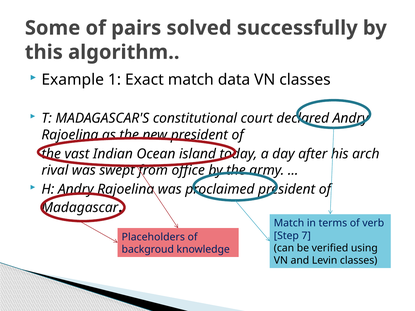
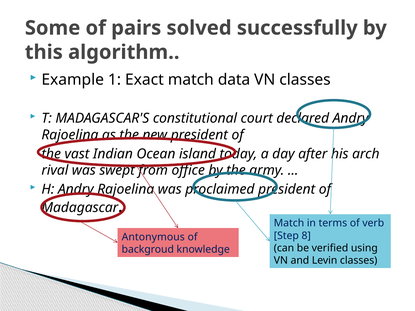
7: 7 -> 8
Placeholders: Placeholders -> Antonymous
